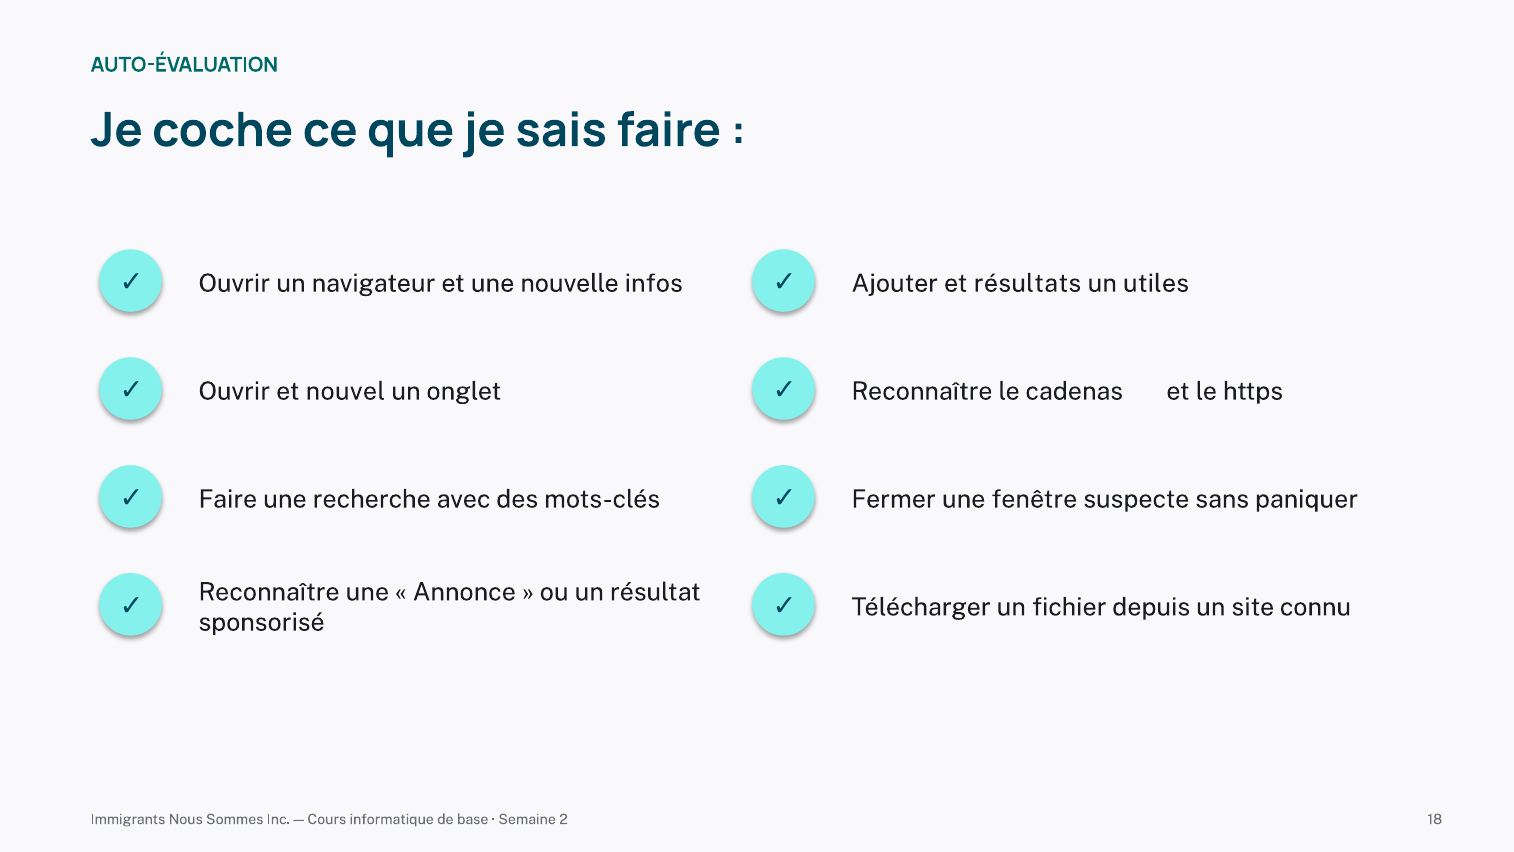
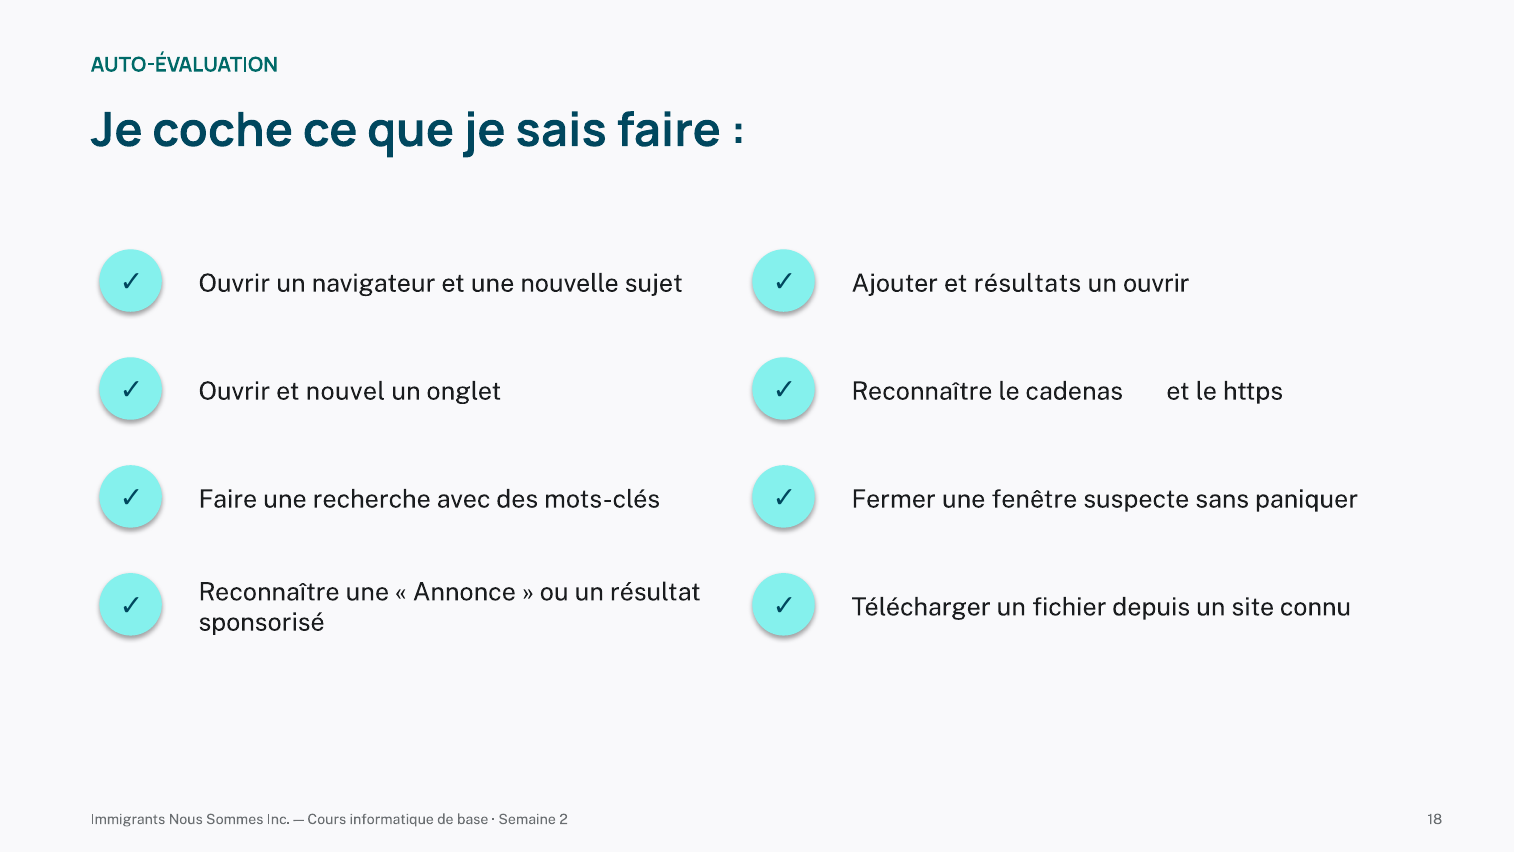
infos: infos -> sujet
un utiles: utiles -> ouvrir
